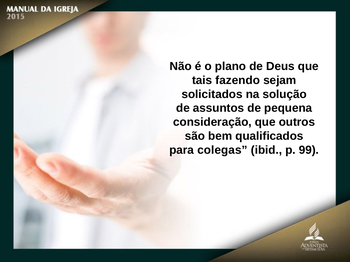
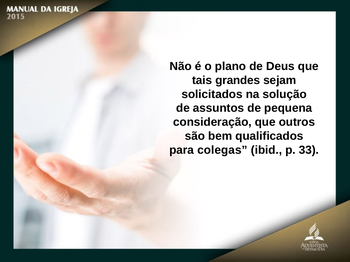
fazendo: fazendo -> grandes
99: 99 -> 33
